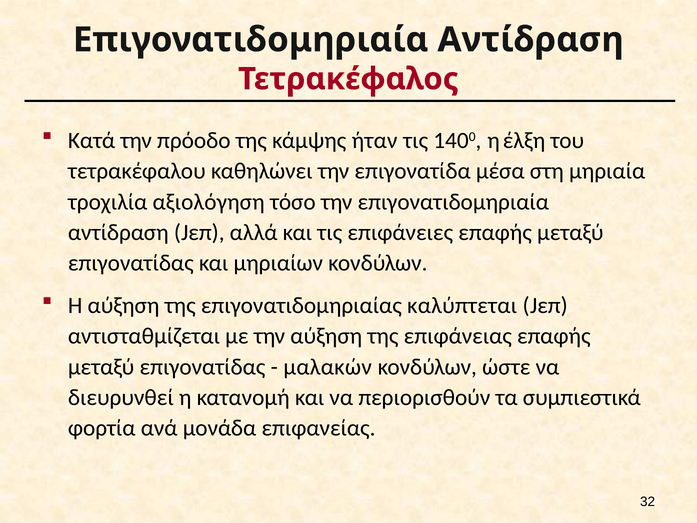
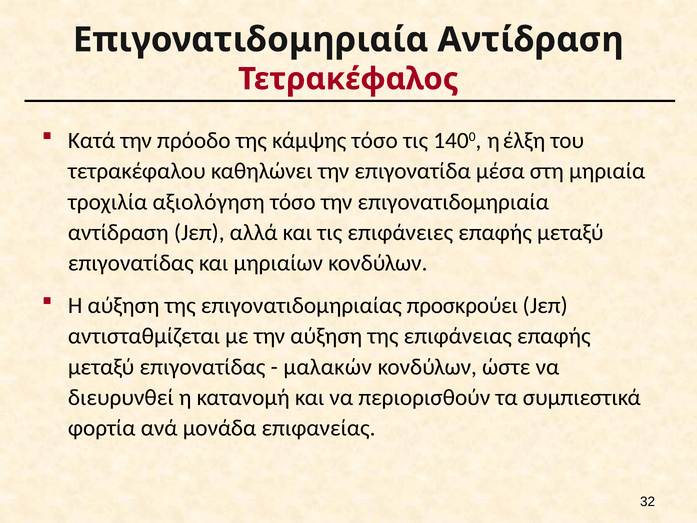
κάμψης ήταν: ήταν -> τόσο
καλύπτεται: καλύπτεται -> προσκρούει
